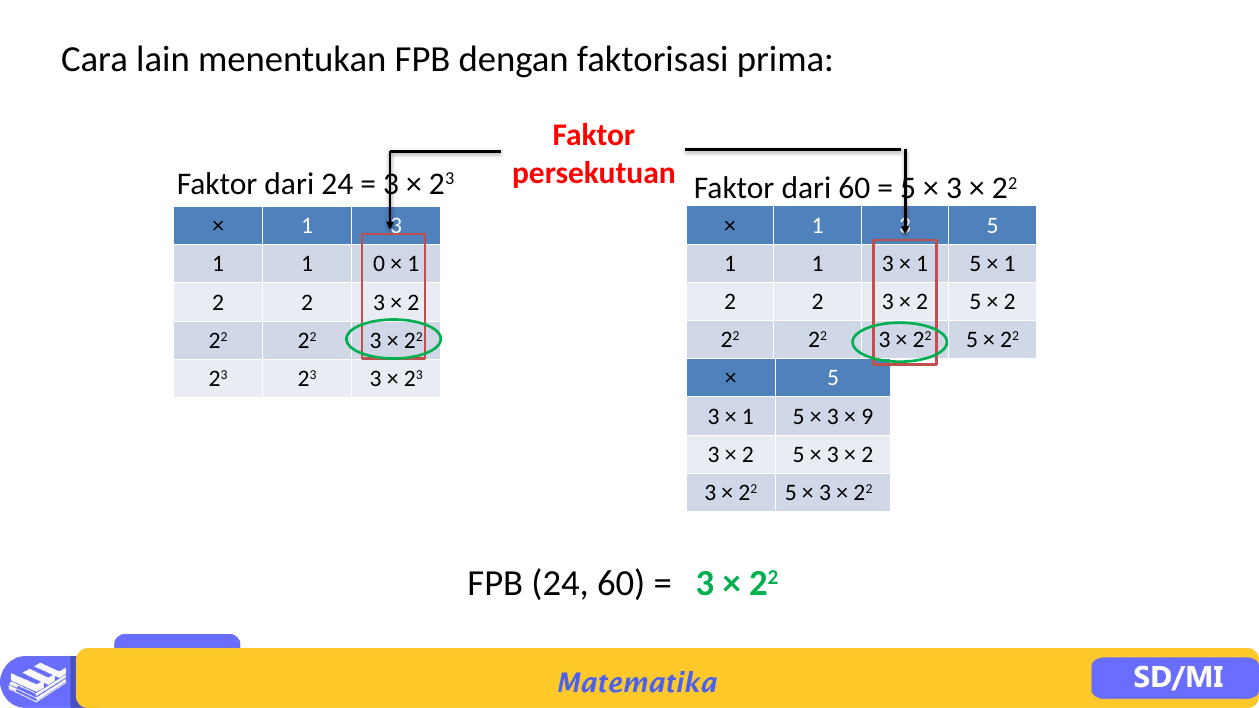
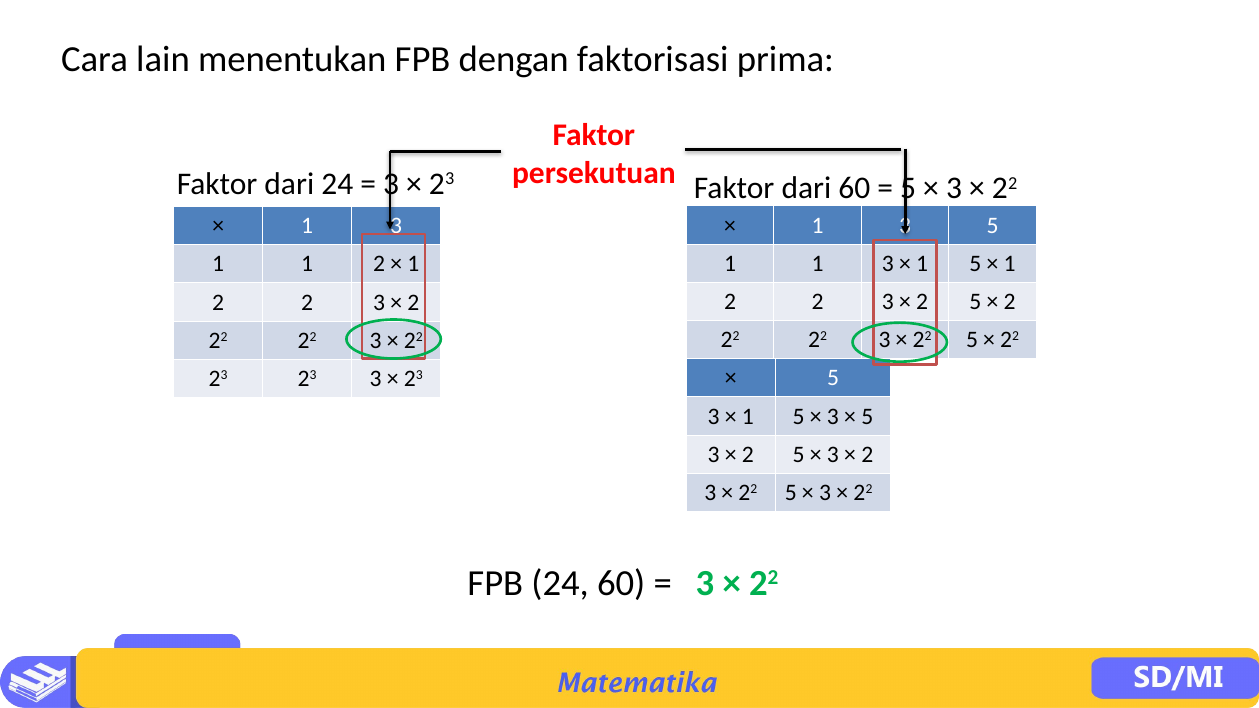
1 1 0: 0 -> 2
9 at (867, 416): 9 -> 5
